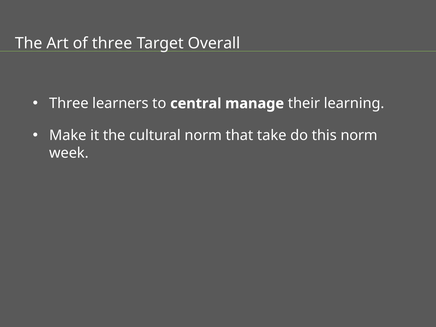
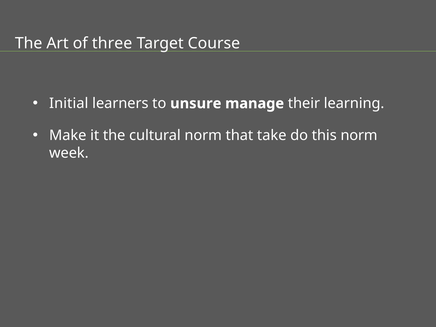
Overall: Overall -> Course
Three at (69, 103): Three -> Initial
central: central -> unsure
